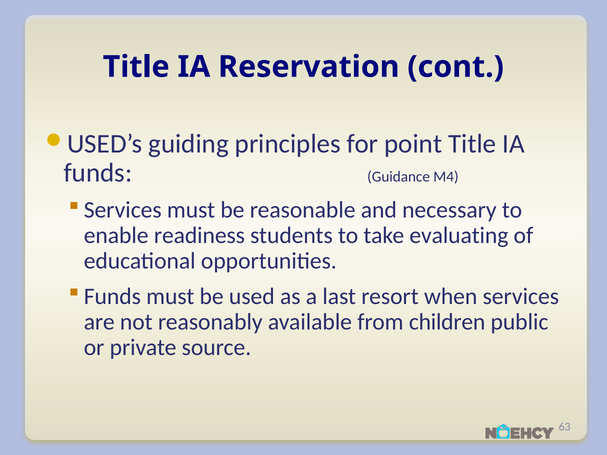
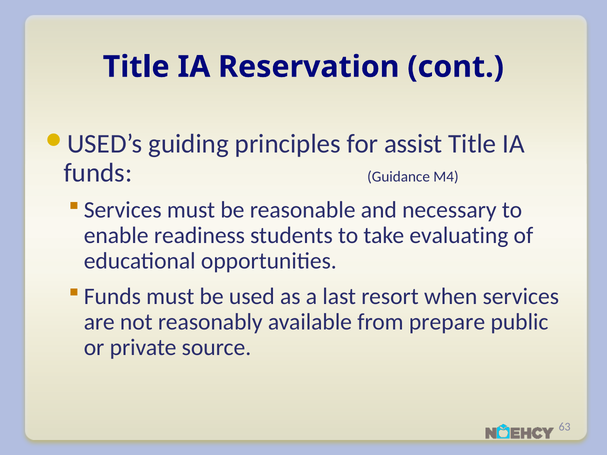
point: point -> assist
children: children -> prepare
